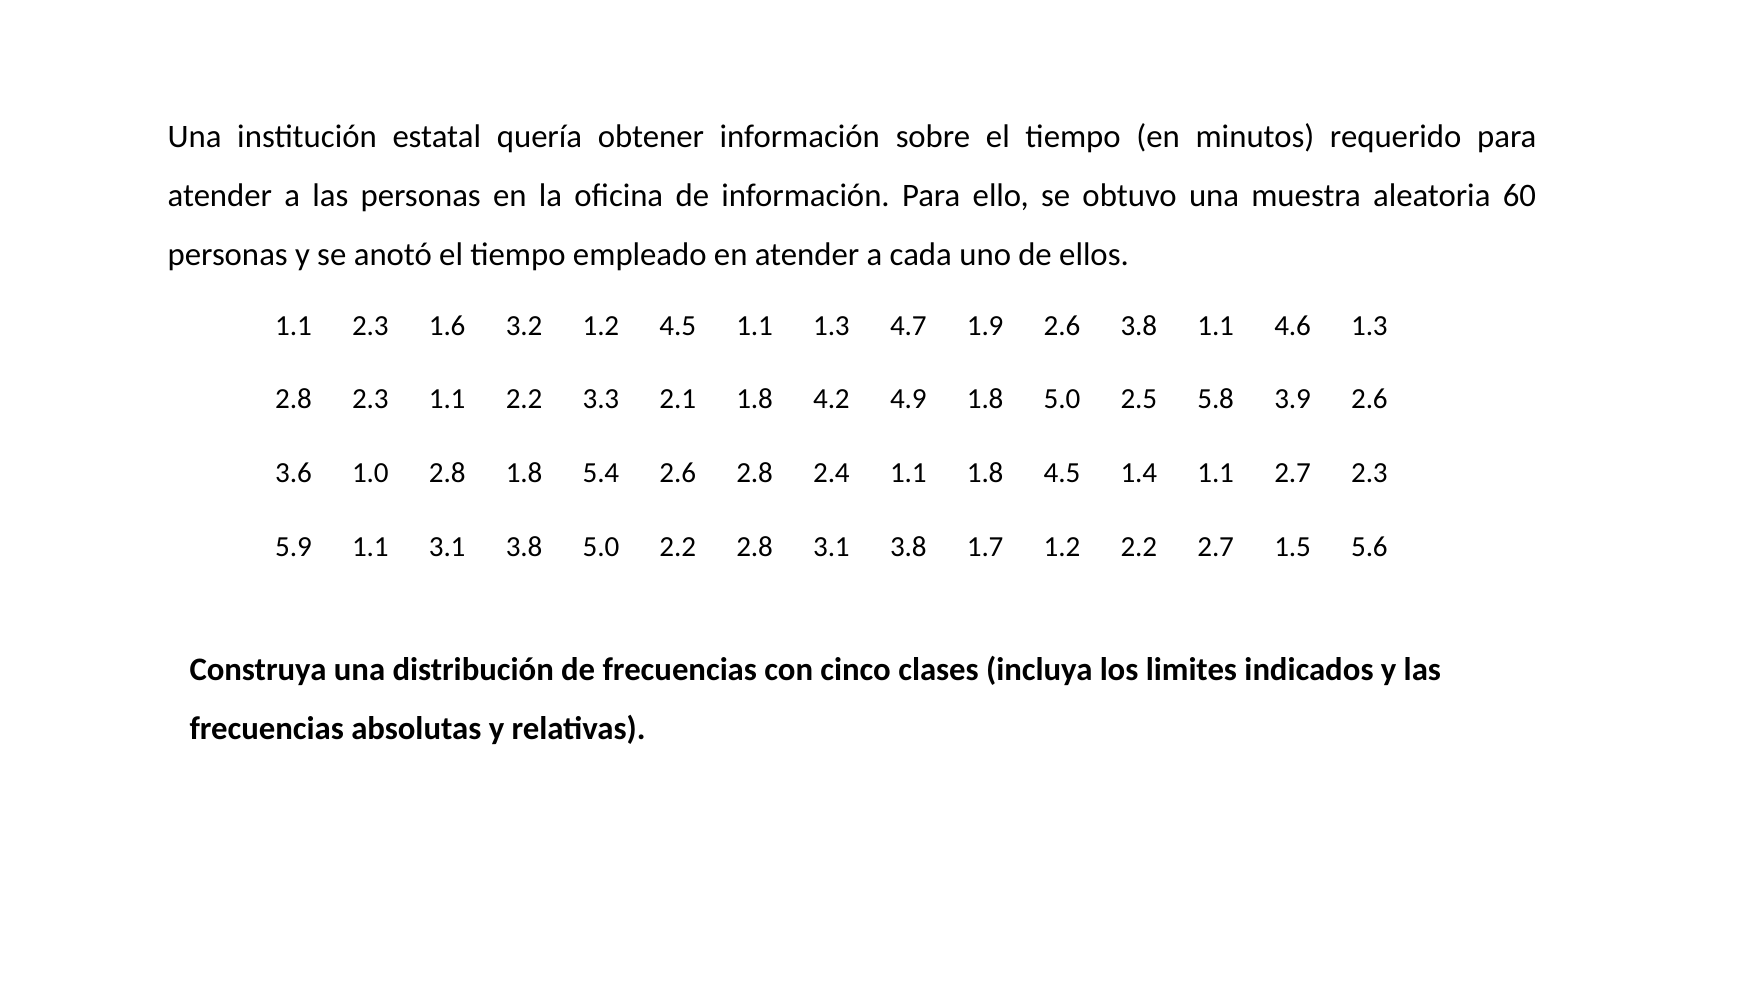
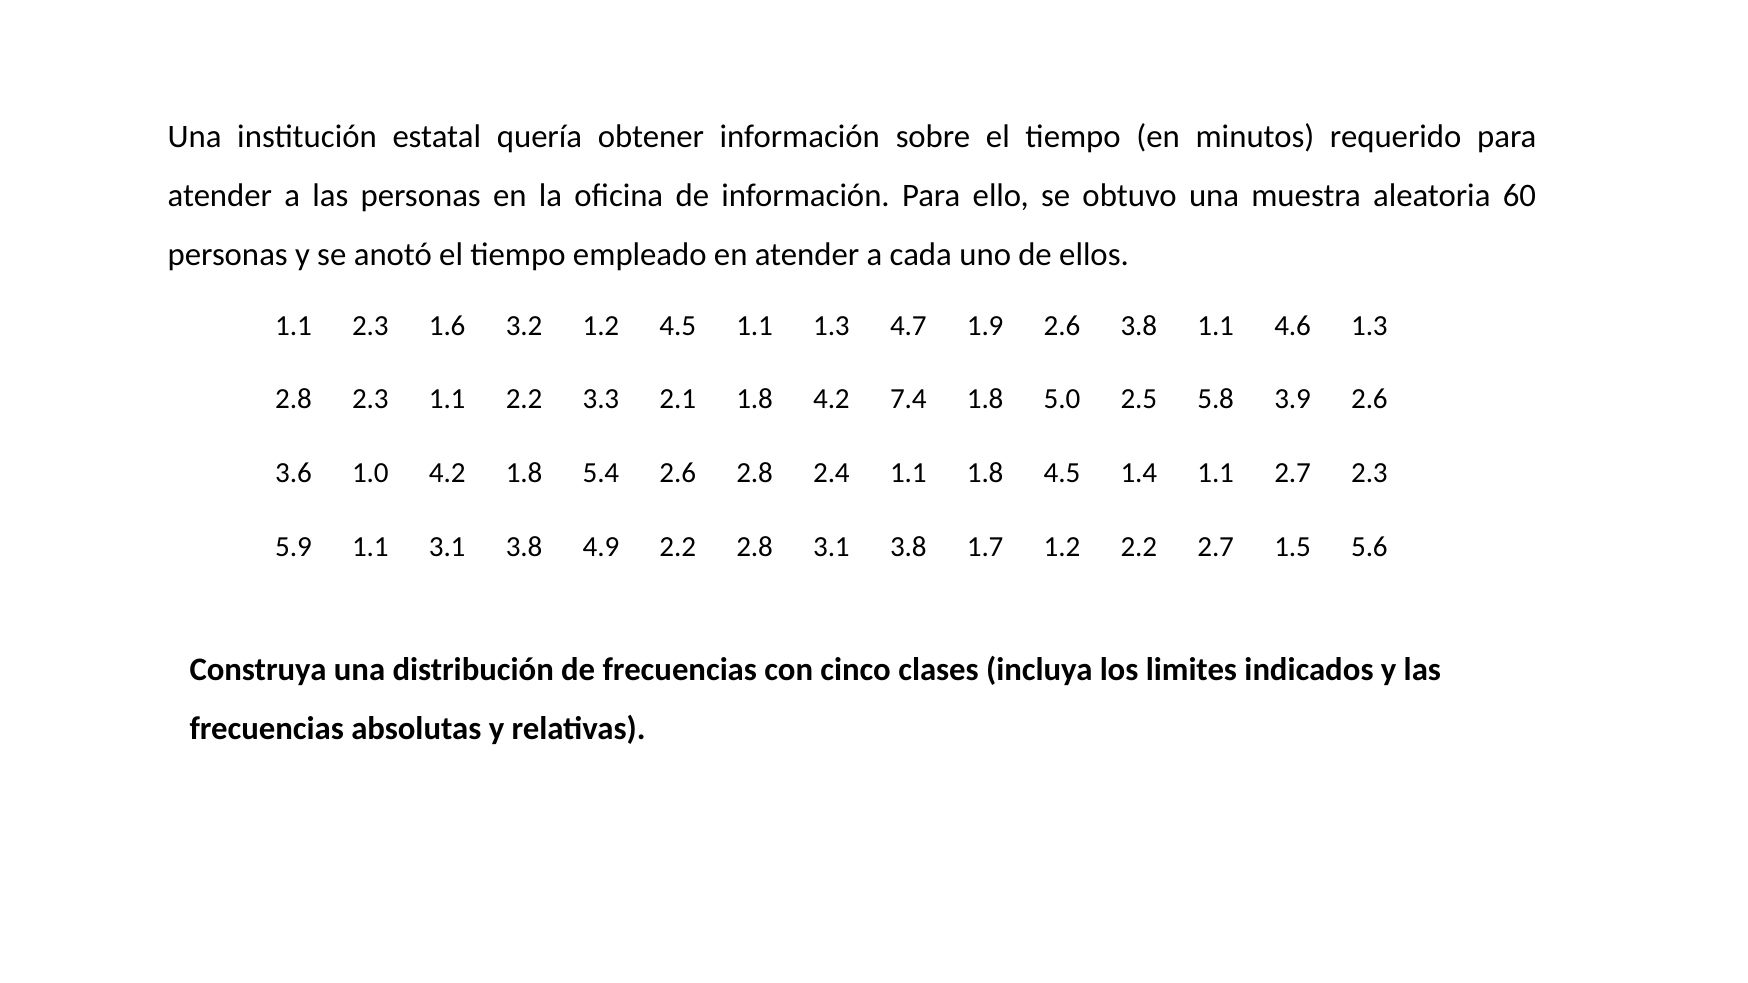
4.9: 4.9 -> 7.4
1.0 2.8: 2.8 -> 4.2
3.8 5.0: 5.0 -> 4.9
